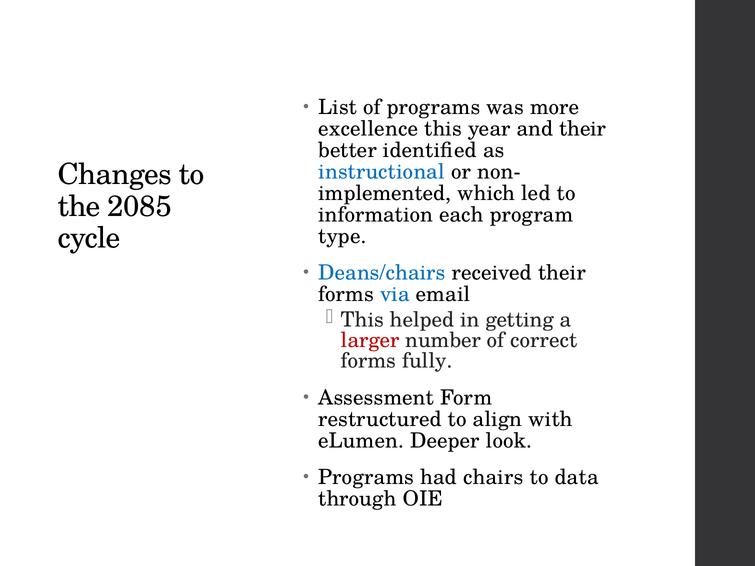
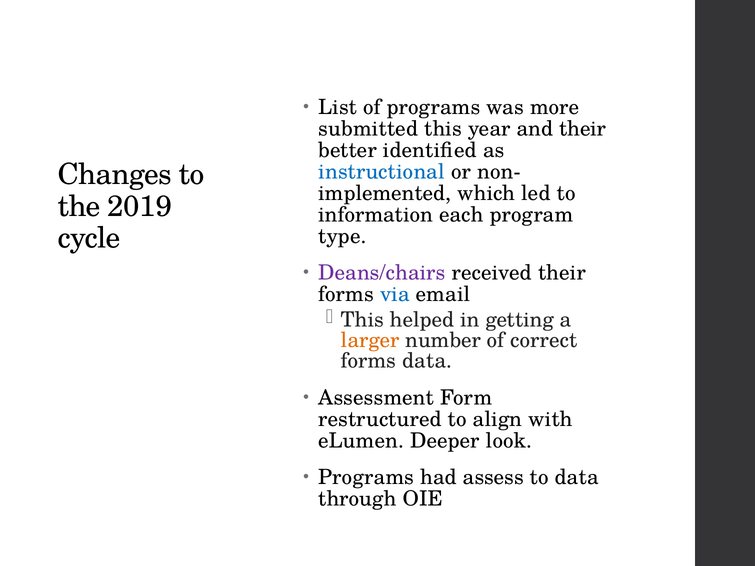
excellence: excellence -> submitted
2085: 2085 -> 2019
Deans/chairs colour: blue -> purple
larger colour: red -> orange
forms fully: fully -> data
chairs: chairs -> assess
